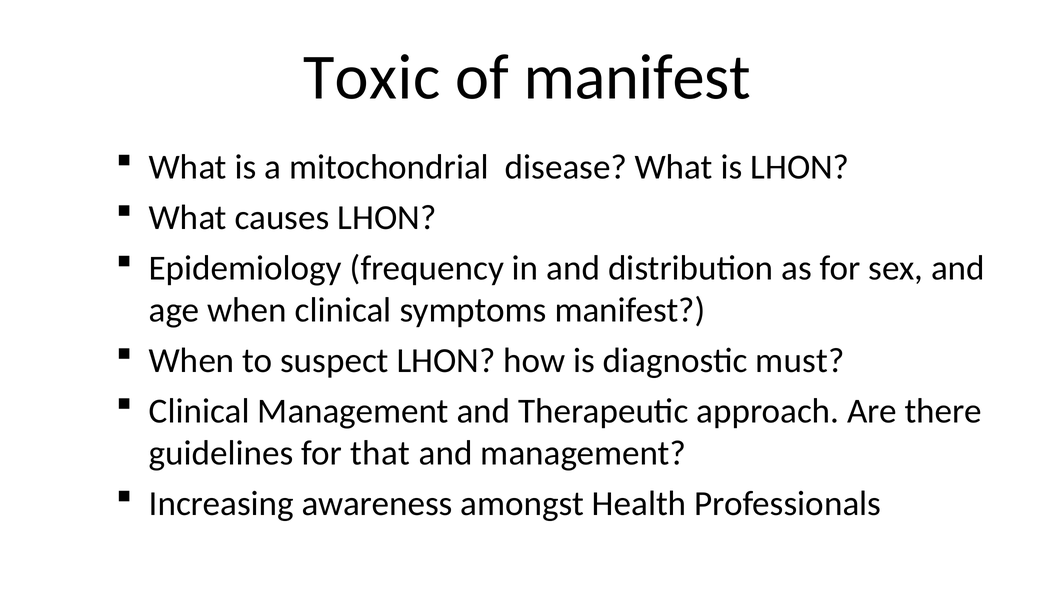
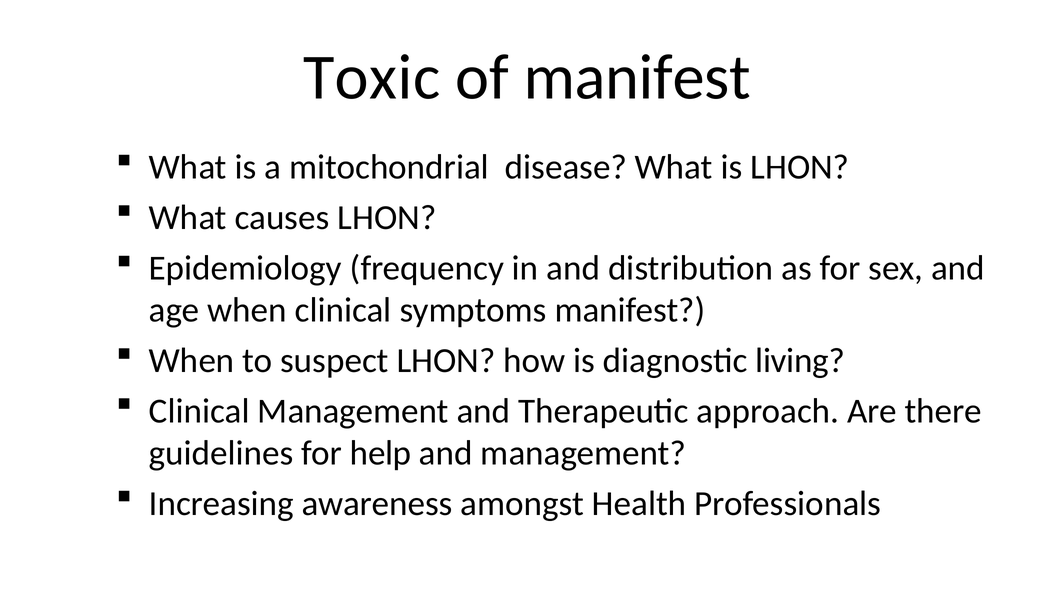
must: must -> living
that: that -> help
